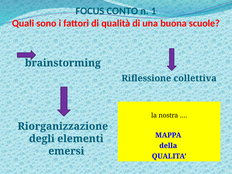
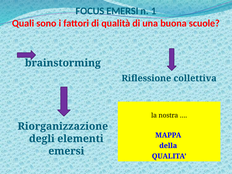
FOCUS CONTO: CONTO -> EMERSI
